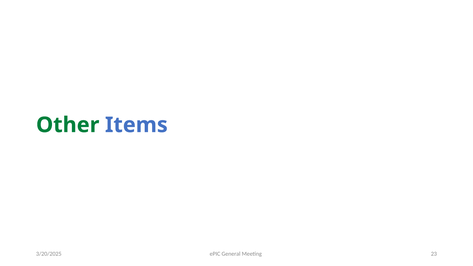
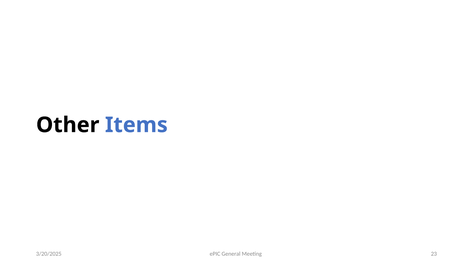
Other colour: green -> black
